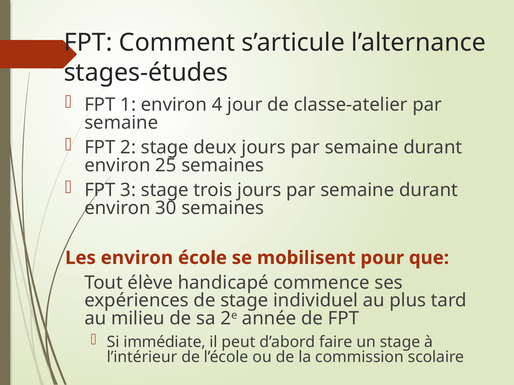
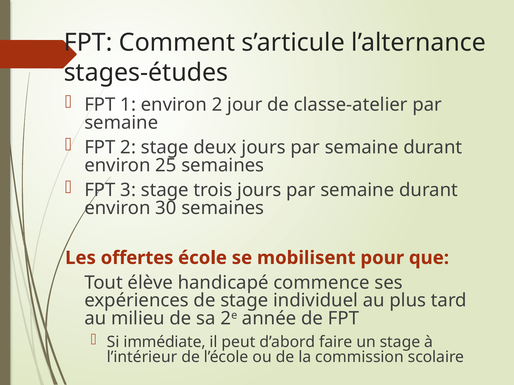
environ 4: 4 -> 2
Les environ: environ -> offertes
